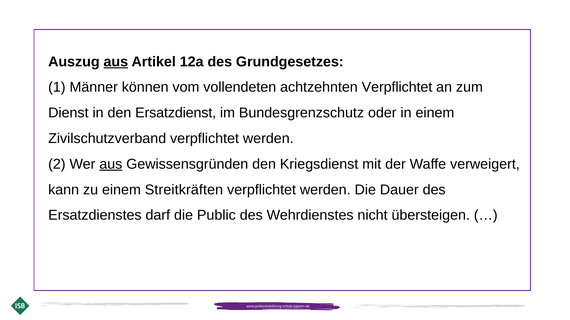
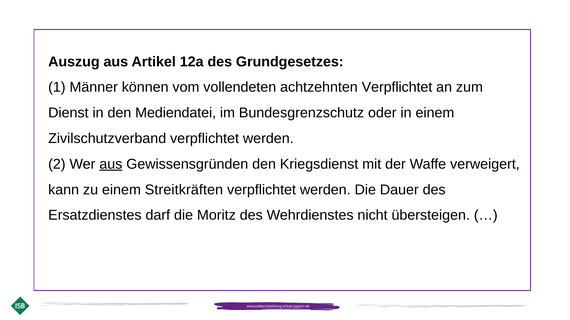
aus at (116, 62) underline: present -> none
Ersatzdienst: Ersatzdienst -> Mediendatei
Public: Public -> Moritz
